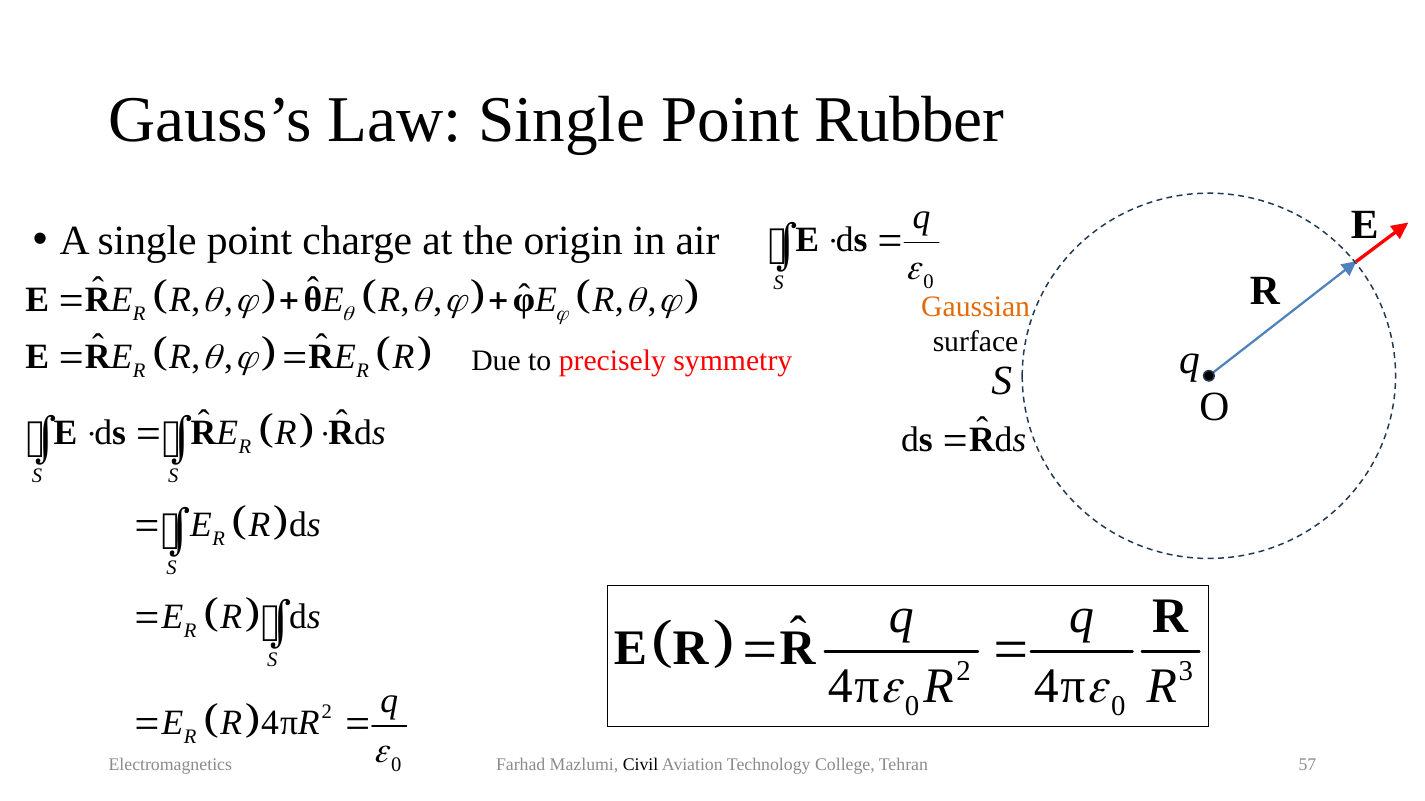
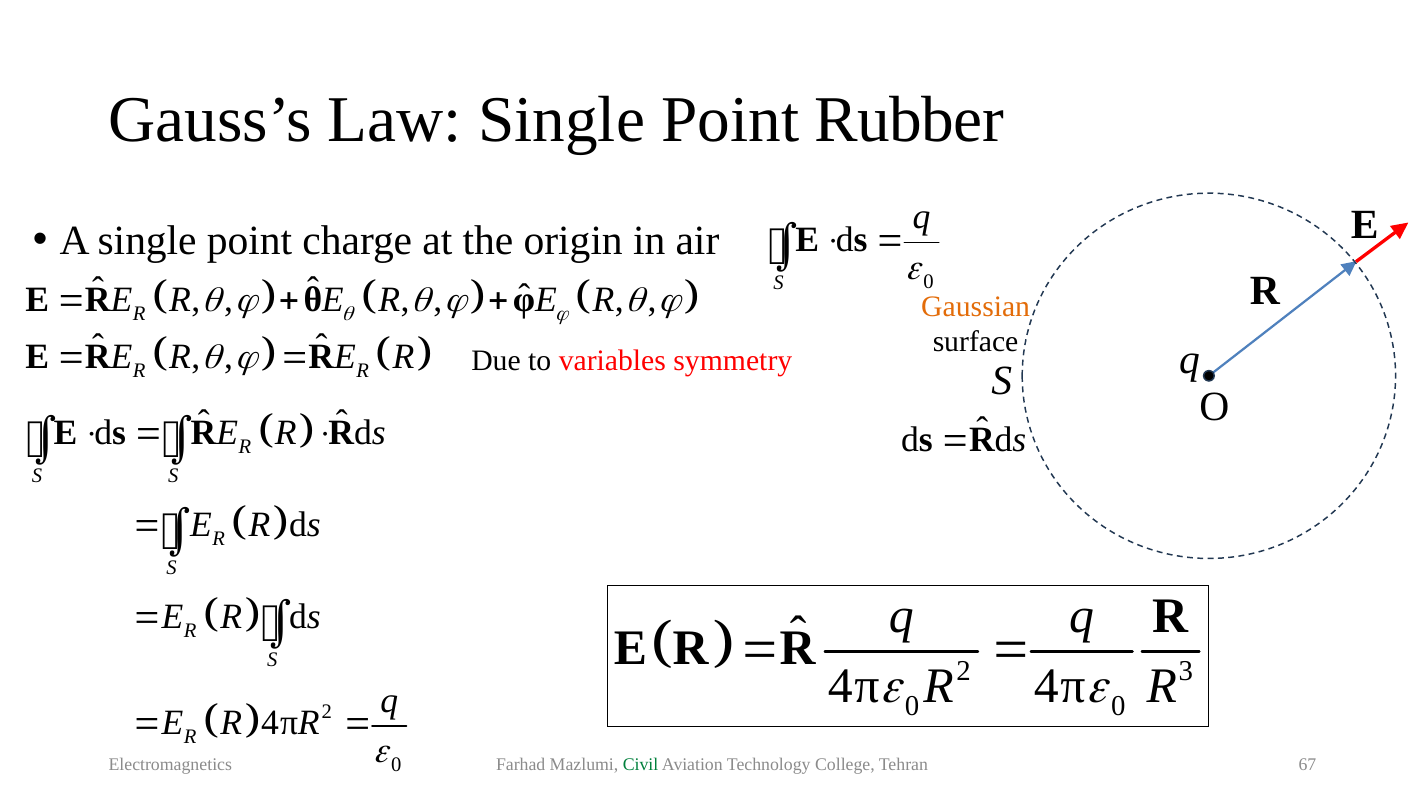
precisely: precisely -> variables
Civil colour: black -> green
57: 57 -> 67
